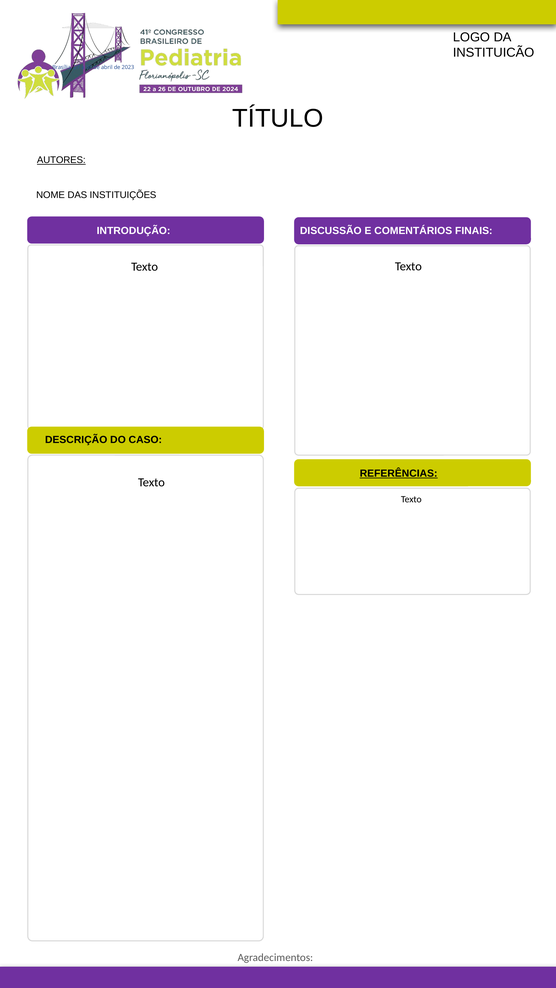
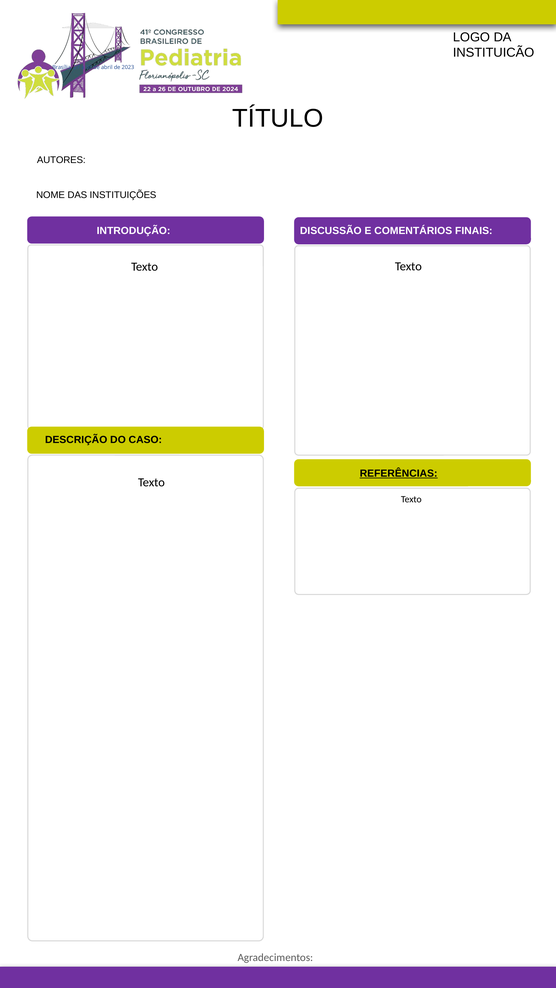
AUTORES underline: present -> none
